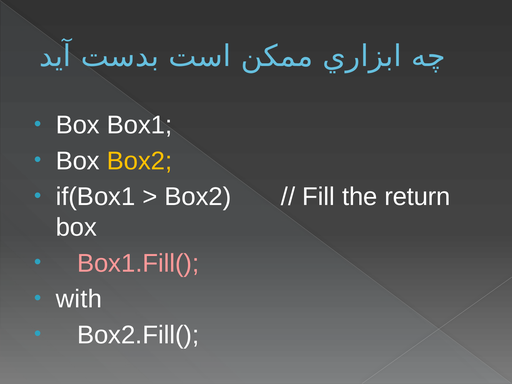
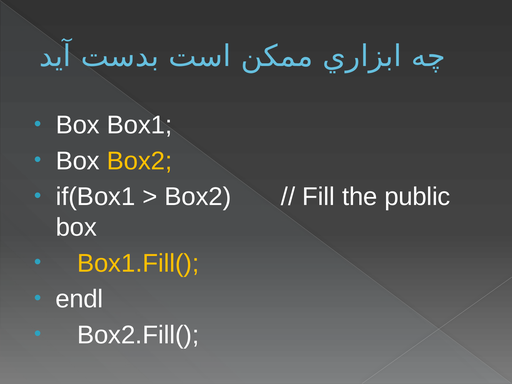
return: return -> public
Box1.Fill( colour: pink -> yellow
with: with -> endl
